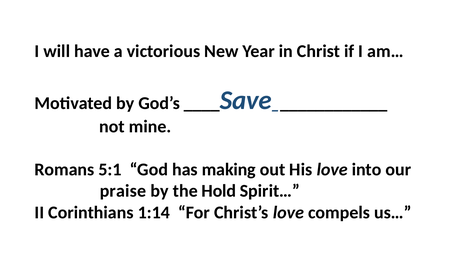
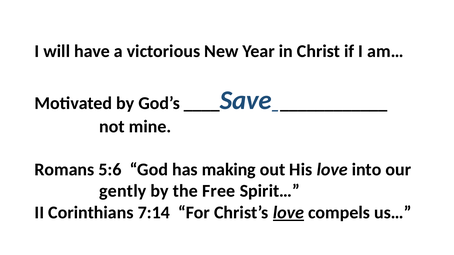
5:1: 5:1 -> 5:6
praise: praise -> gently
Hold: Hold -> Free
1:14: 1:14 -> 7:14
love at (288, 213) underline: none -> present
